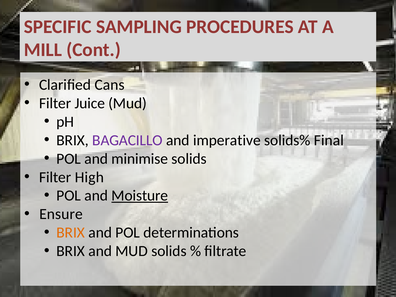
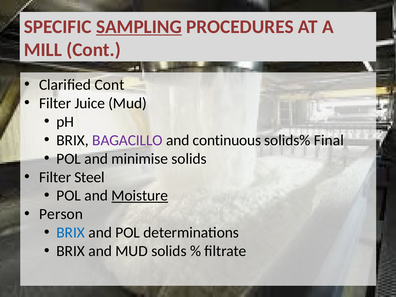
SAMPLING underline: none -> present
Clarified Cans: Cans -> Cont
imperative: imperative -> continuous
High: High -> Steel
Ensure: Ensure -> Person
BRIX at (71, 233) colour: orange -> blue
